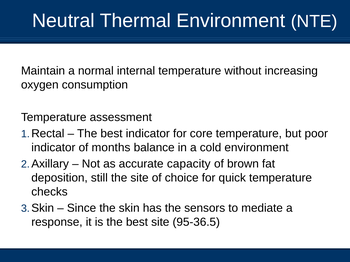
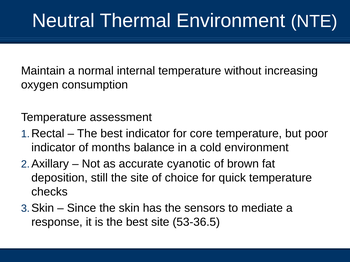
capacity: capacity -> cyanotic
95-36.5: 95-36.5 -> 53-36.5
